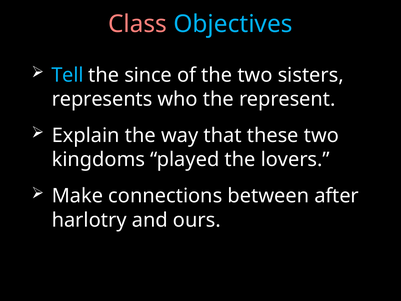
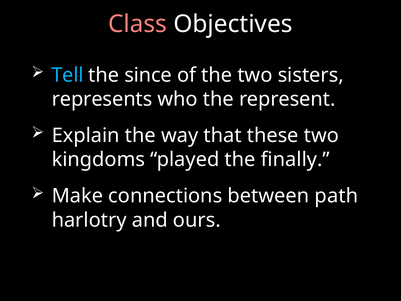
Objectives colour: light blue -> white
lovers: lovers -> finally
after: after -> path
